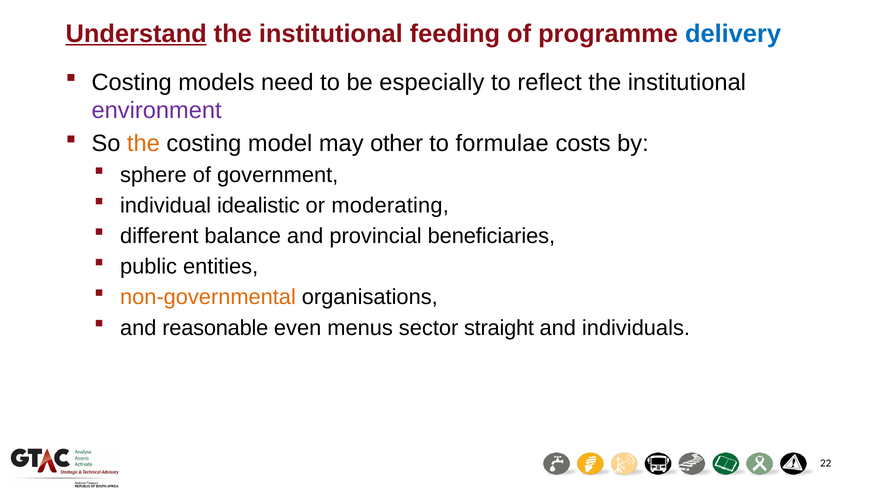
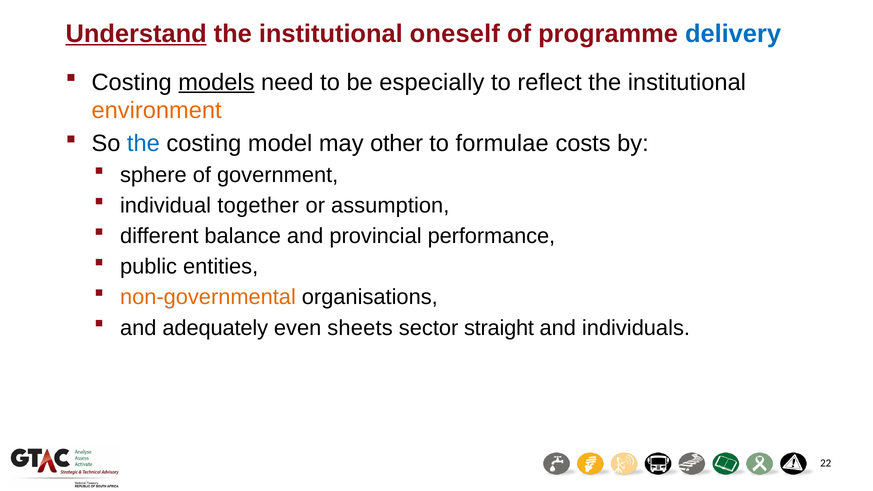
feeding: feeding -> oneself
models underline: none -> present
environment colour: purple -> orange
the at (143, 144) colour: orange -> blue
idealistic: idealistic -> together
moderating: moderating -> assumption
beneficiaries: beneficiaries -> performance
reasonable: reasonable -> adequately
menus: menus -> sheets
